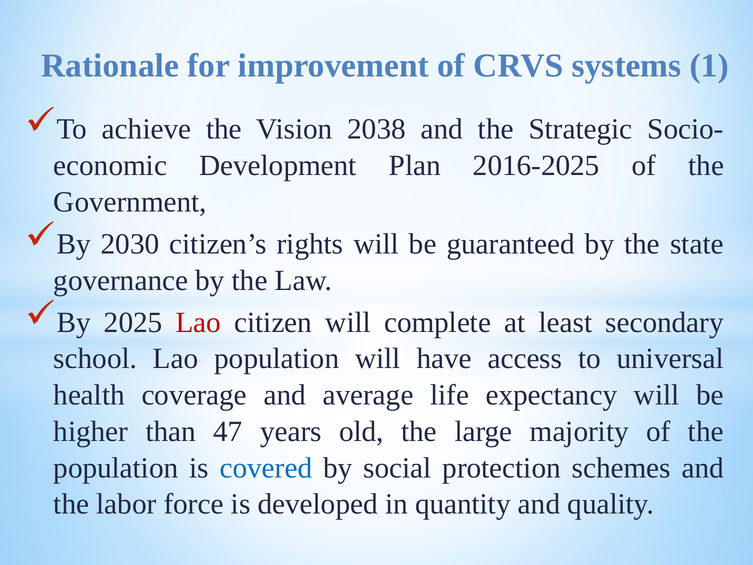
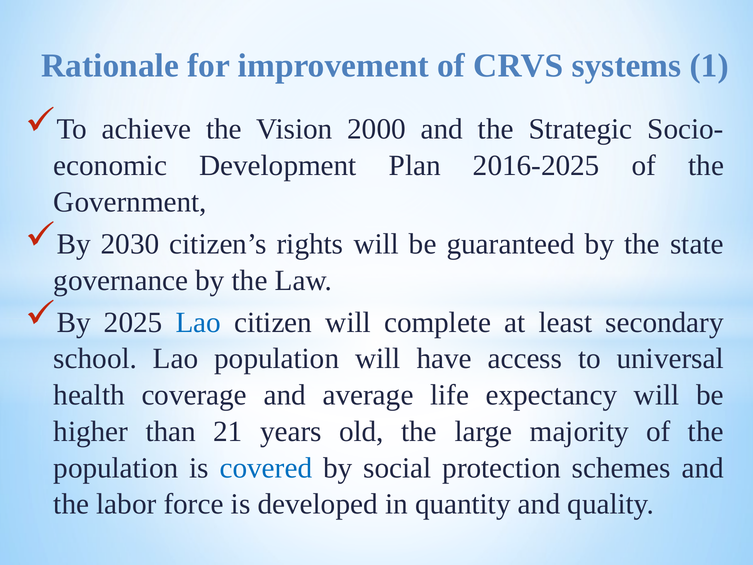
2038: 2038 -> 2000
Lao at (198, 322) colour: red -> blue
47: 47 -> 21
